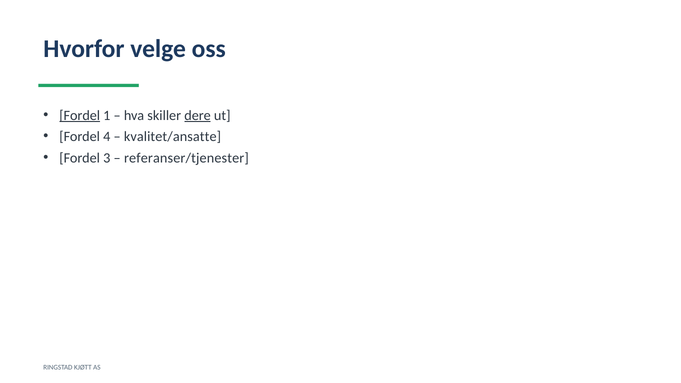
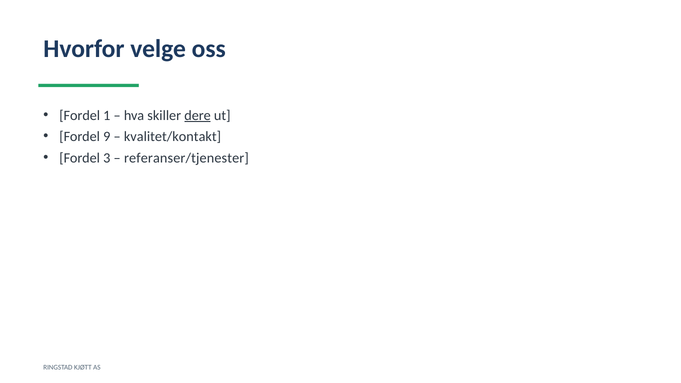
Fordel at (80, 115) underline: present -> none
4: 4 -> 9
kvalitet/ansatte: kvalitet/ansatte -> kvalitet/kontakt
